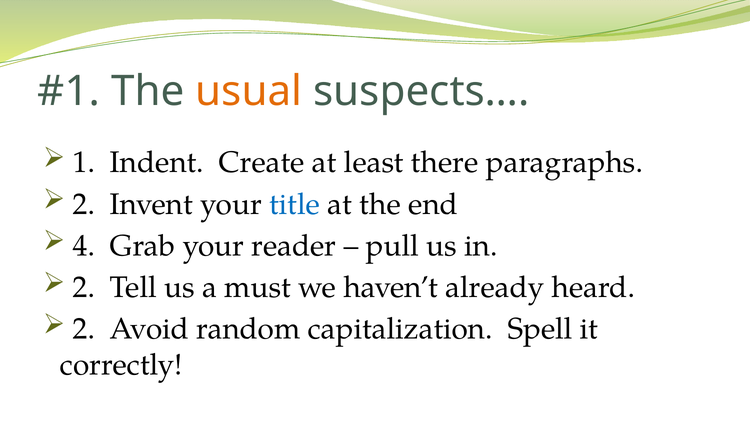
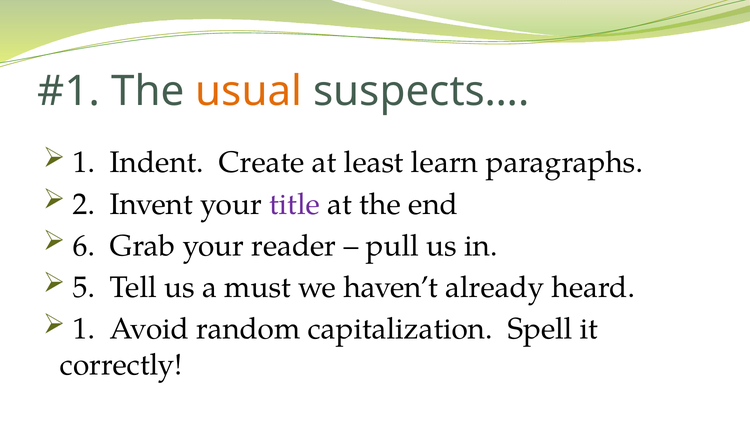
there: there -> learn
title colour: blue -> purple
4: 4 -> 6
2 at (84, 287): 2 -> 5
2 at (84, 329): 2 -> 1
